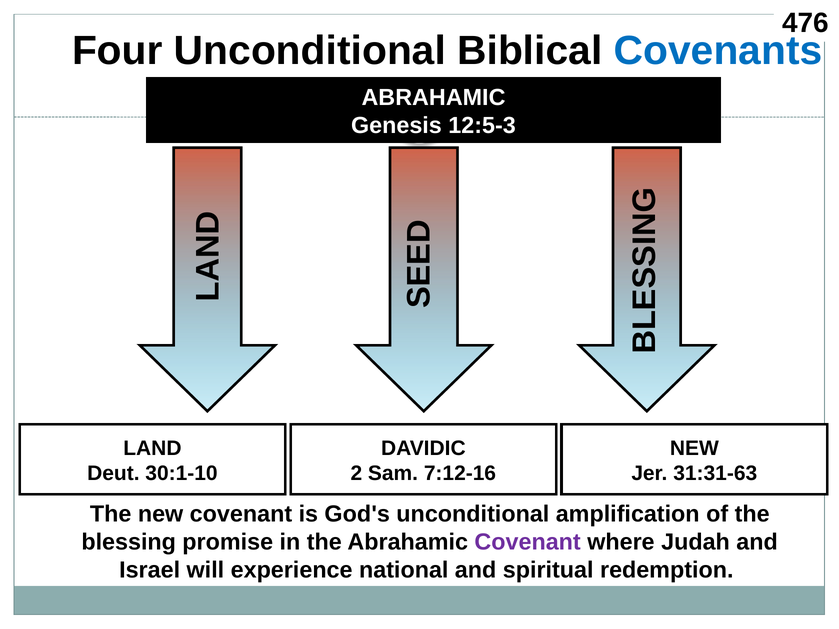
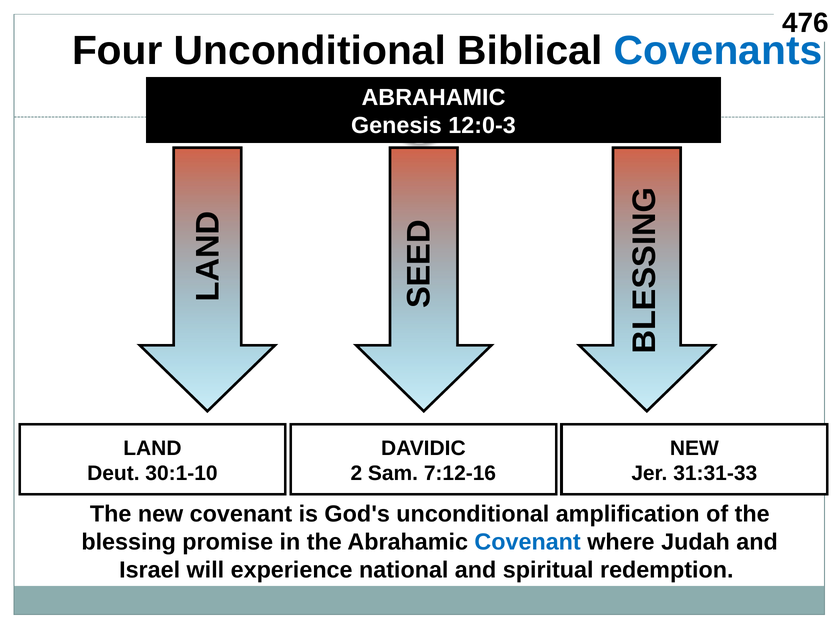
12:5-3: 12:5-3 -> 12:0-3
31:31-63: 31:31-63 -> 31:31-33
Covenant at (528, 542) colour: purple -> blue
